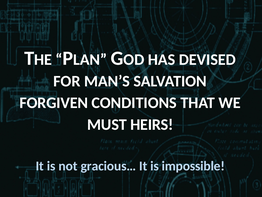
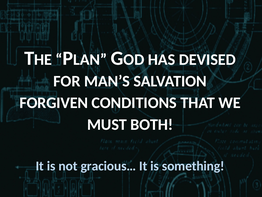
HEIRS: HEIRS -> BOTH
impossible: impossible -> something
